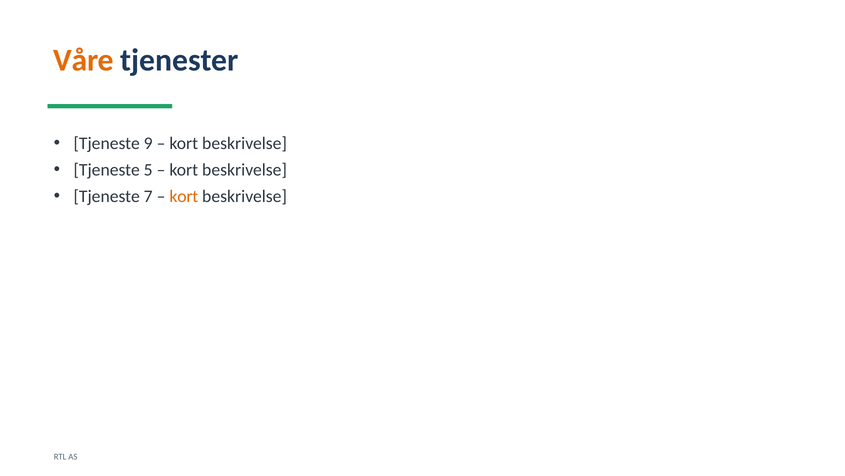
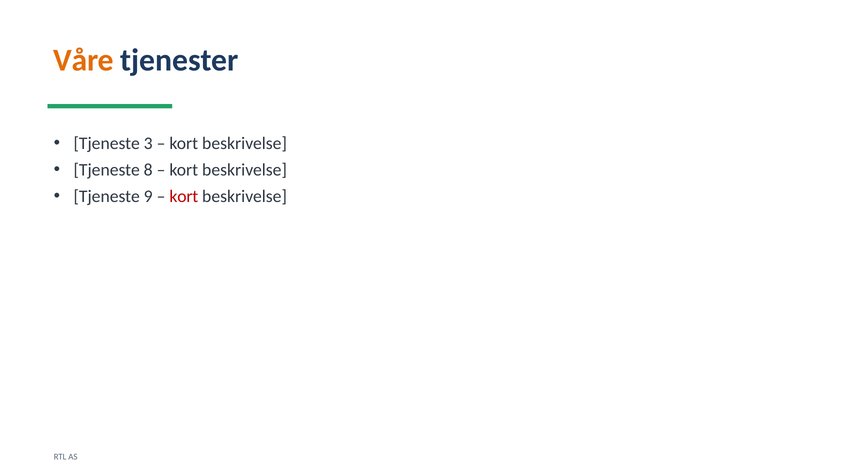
9: 9 -> 3
5: 5 -> 8
7: 7 -> 9
kort at (184, 196) colour: orange -> red
